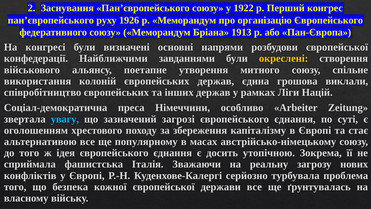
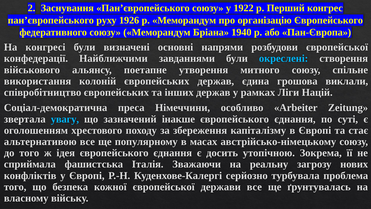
1913: 1913 -> 1940
окреслені colour: yellow -> light blue
загрозі: загрозі -> інакше
